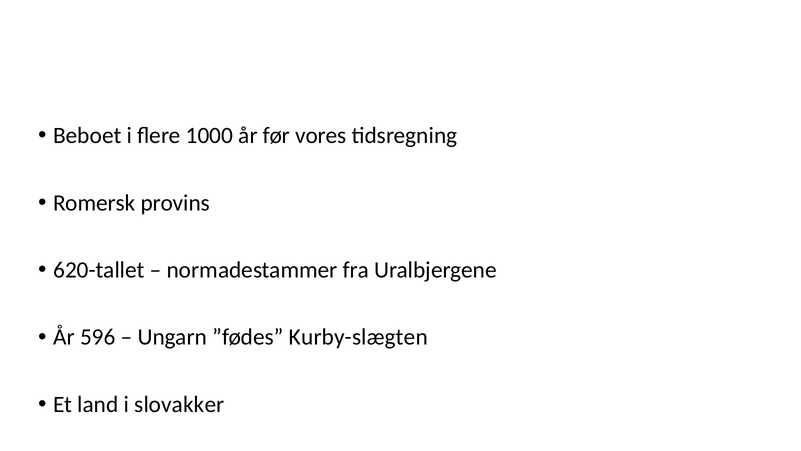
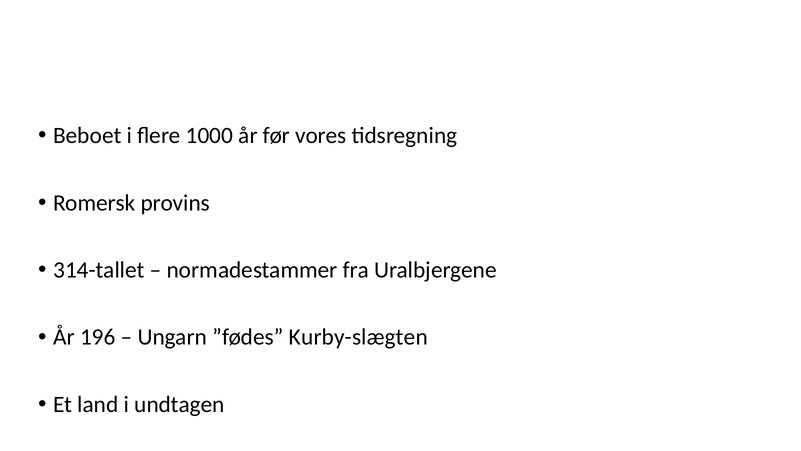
620-tallet: 620-tallet -> 314-tallet
596: 596 -> 196
slovakker: slovakker -> undtagen
